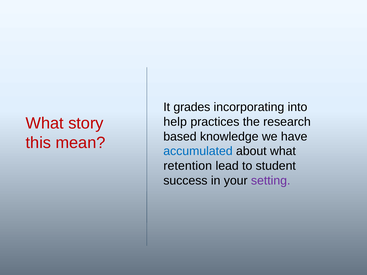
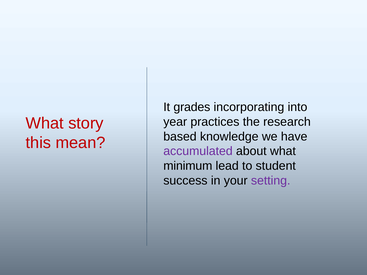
help: help -> year
accumulated colour: blue -> purple
retention: retention -> minimum
